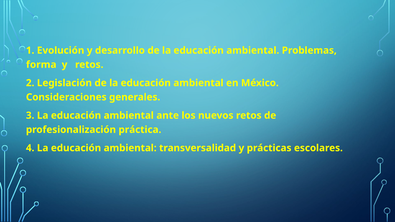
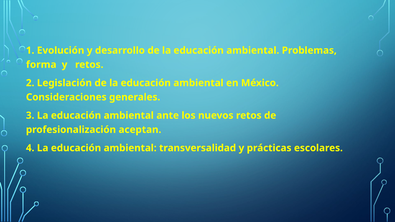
práctica: práctica -> aceptan
